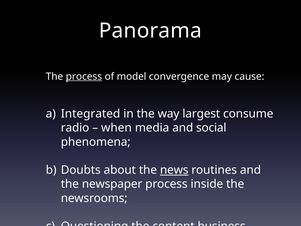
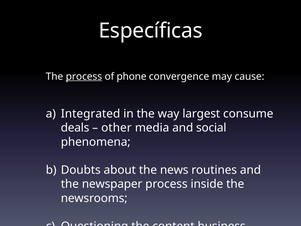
Panorama: Panorama -> Específicas
of model: model -> phone
radio: radio -> deals
when: when -> other
news underline: present -> none
